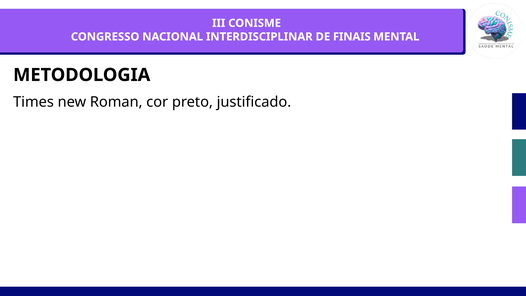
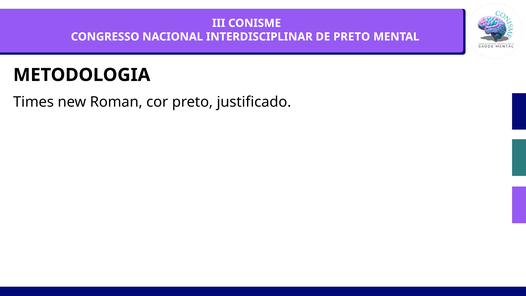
DE FINAIS: FINAIS -> PRETO
